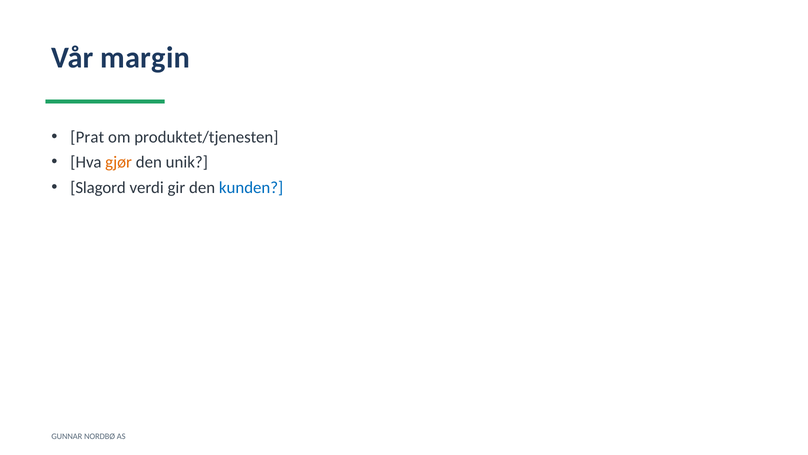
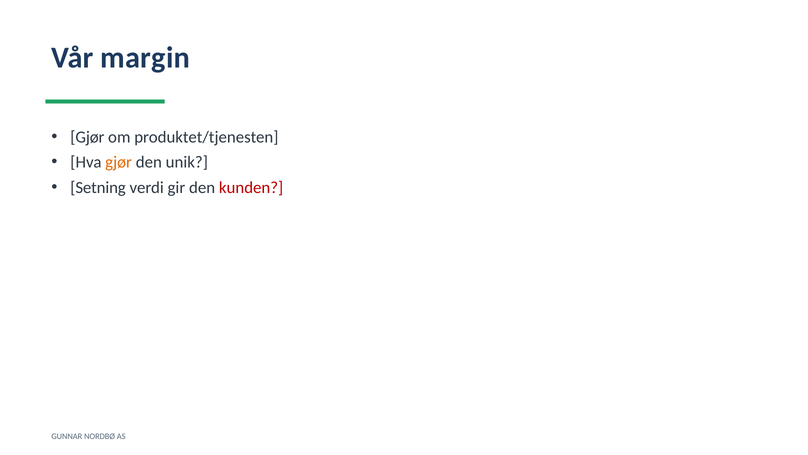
Prat at (87, 137): Prat -> Gjør
Slagord: Slagord -> Setning
kunden colour: blue -> red
